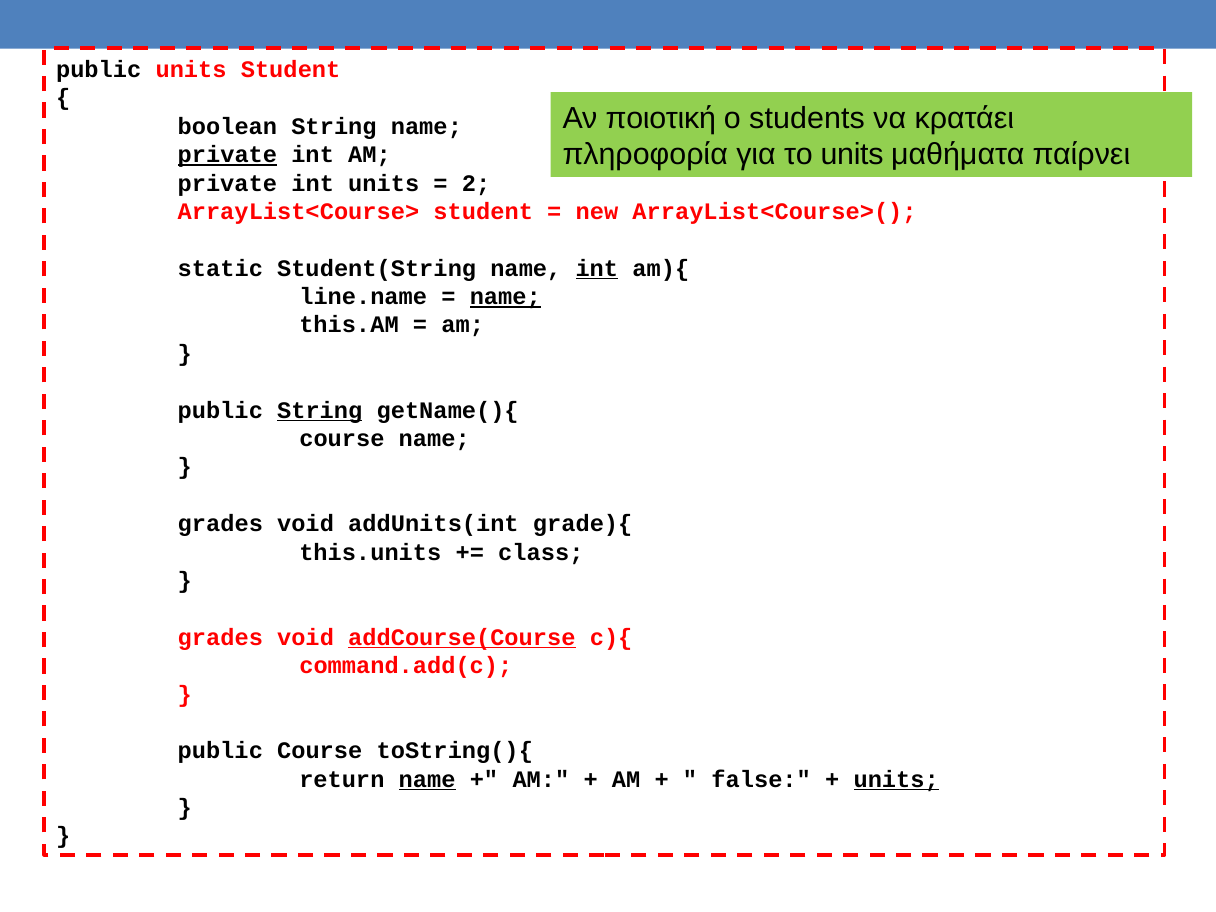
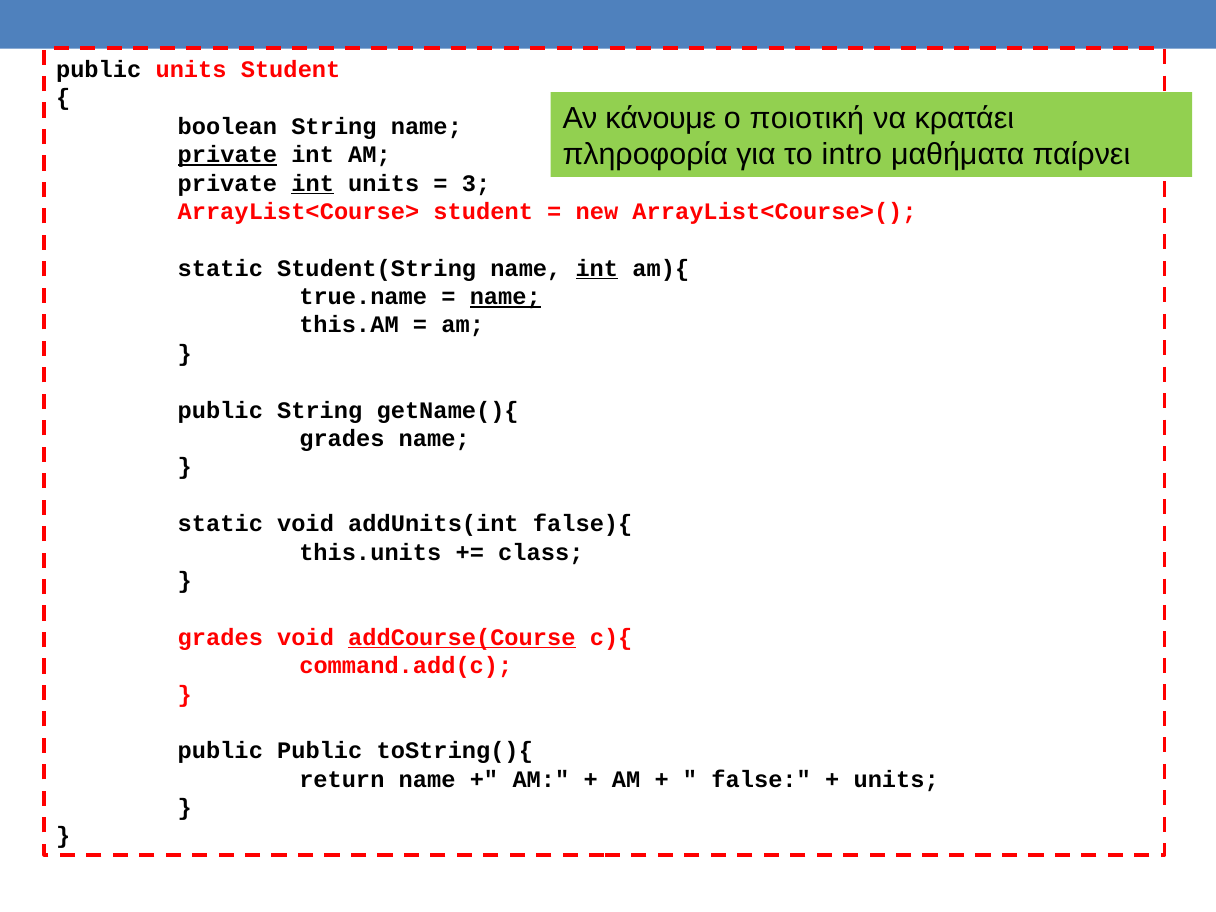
ποιοτική: ποιοτική -> κάνουμε
students: students -> ποιοτική
το units: units -> intro
int at (313, 183) underline: none -> present
2: 2 -> 3
line.name: line.name -> true.name
String at (320, 410) underline: present -> none
course at (342, 439): course -> grades
grades at (220, 524): grades -> static
grade){: grade){ -> false){
public Course: Course -> Public
name at (427, 779) underline: present -> none
units at (896, 779) underline: present -> none
